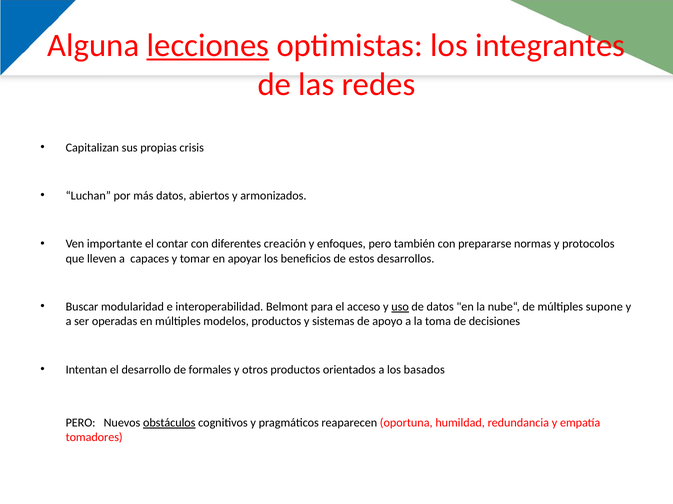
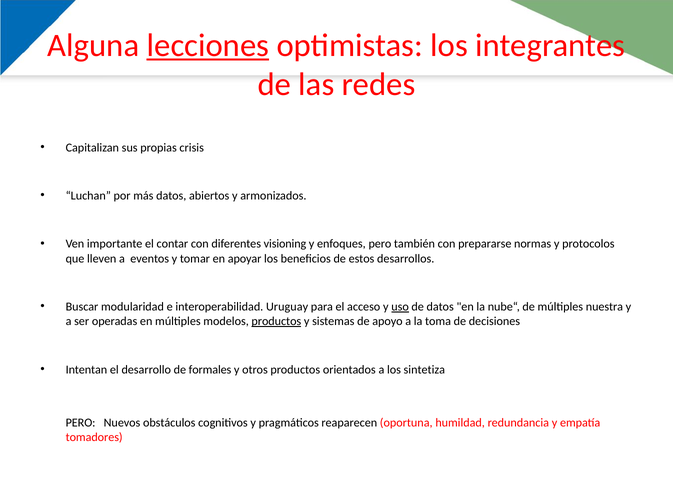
creación: creación -> visioning
capaces: capaces -> eventos
Belmont: Belmont -> Uruguay
supone: supone -> nuestra
productos at (276, 322) underline: none -> present
basados: basados -> sintetiza
obstáculos underline: present -> none
